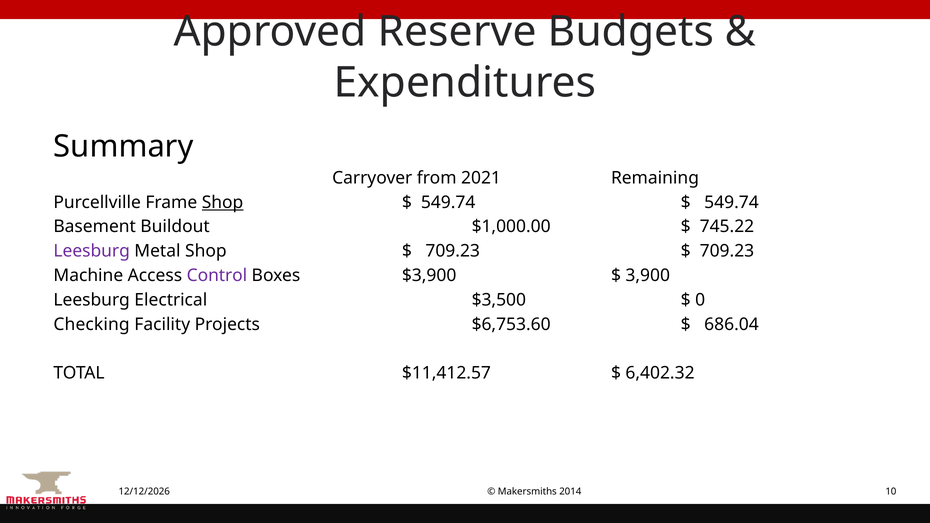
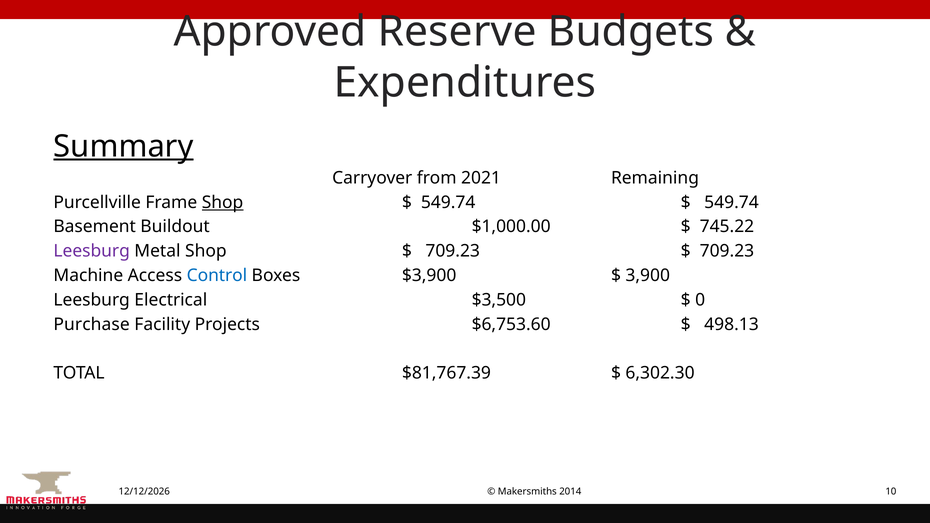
Summary underline: none -> present
Control colour: purple -> blue
Checking: Checking -> Purchase
686.04: 686.04 -> 498.13
$11,412.57: $11,412.57 -> $81,767.39
6,402.32: 6,402.32 -> 6,302.30
